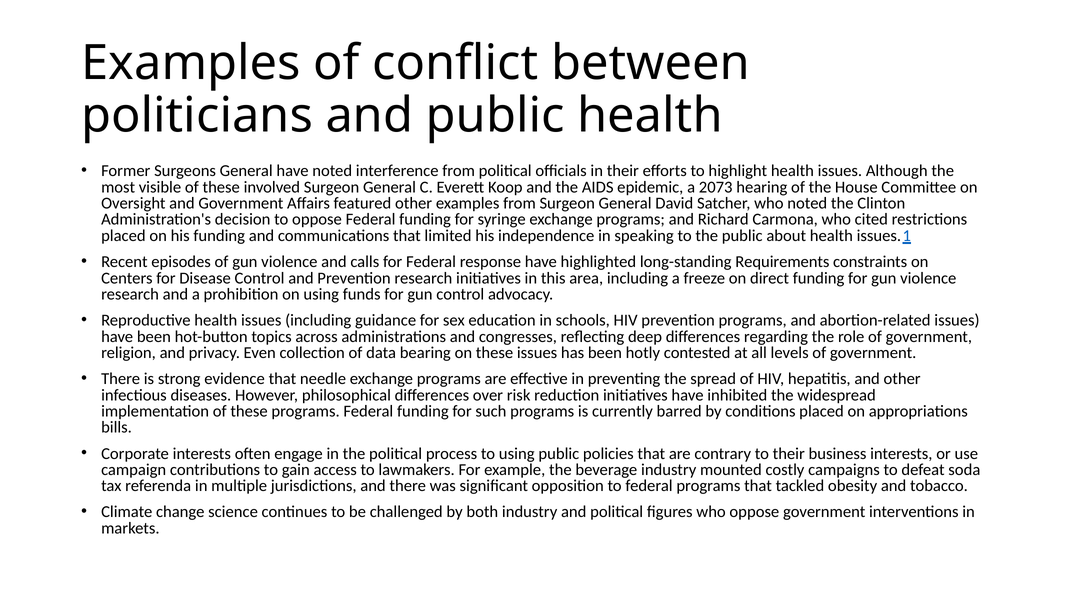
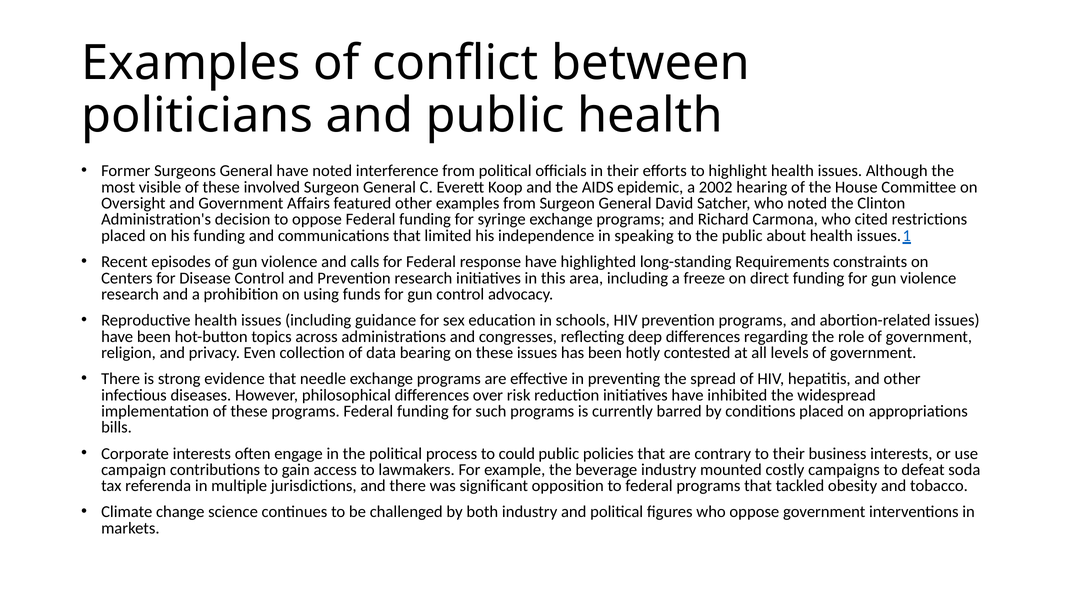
2073: 2073 -> 2002
to using: using -> could
